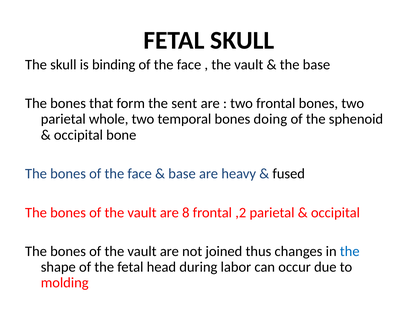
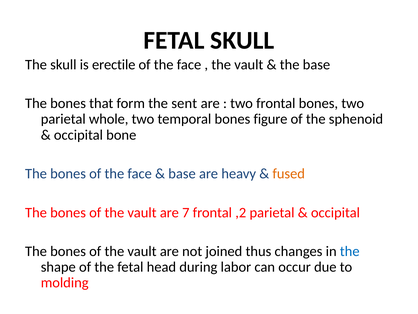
binding: binding -> erectile
doing: doing -> figure
fused colour: black -> orange
8: 8 -> 7
